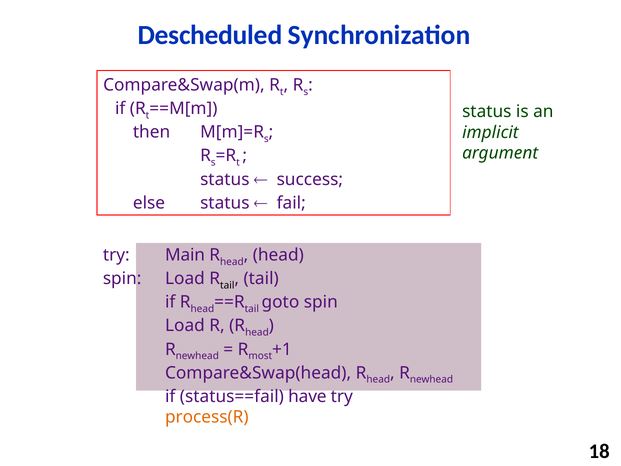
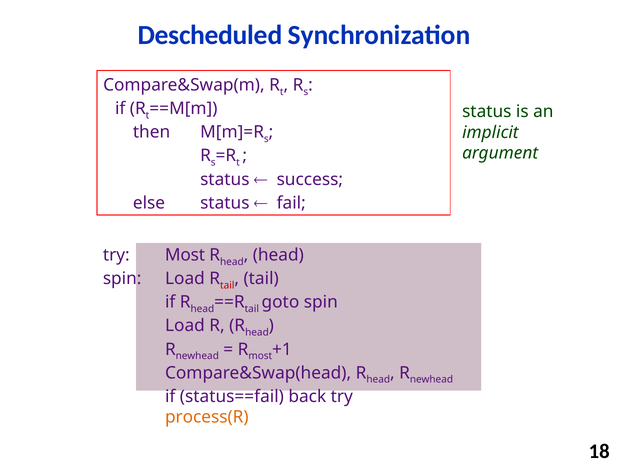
try Main: Main -> Most
tail at (227, 285) colour: black -> red
have: have -> back
